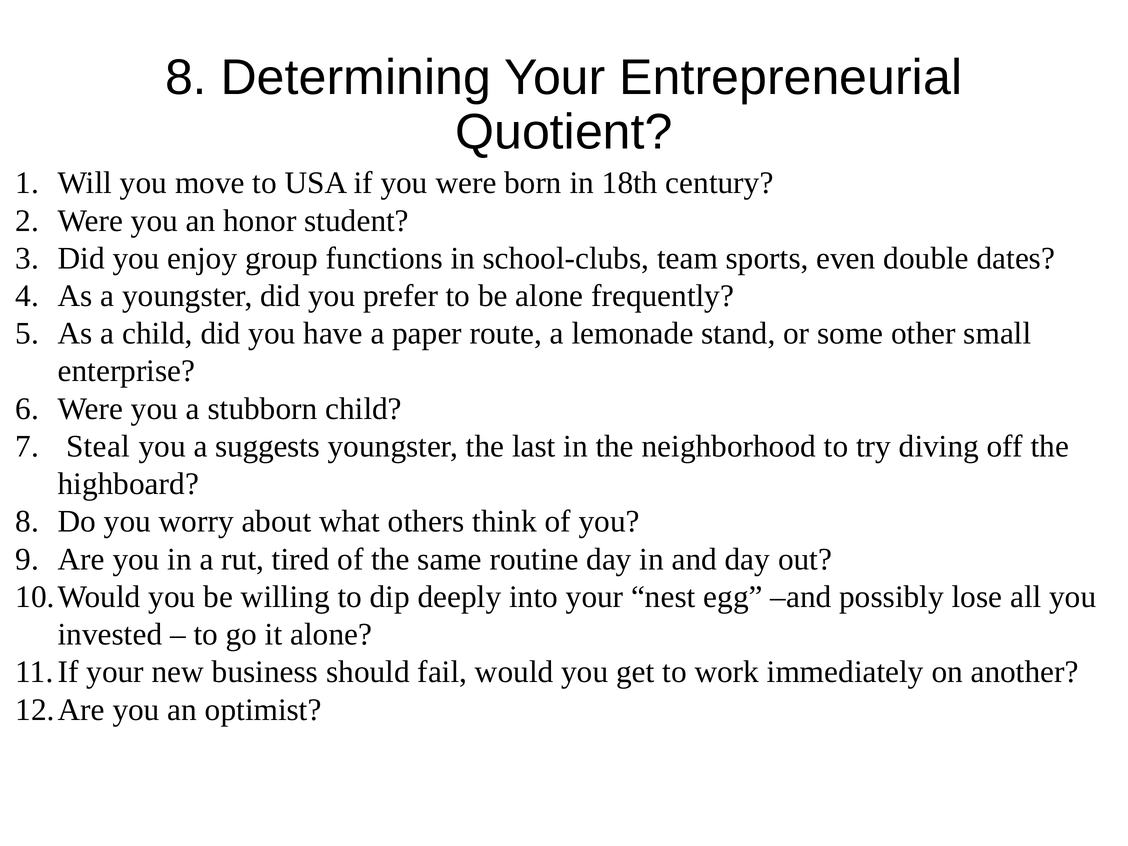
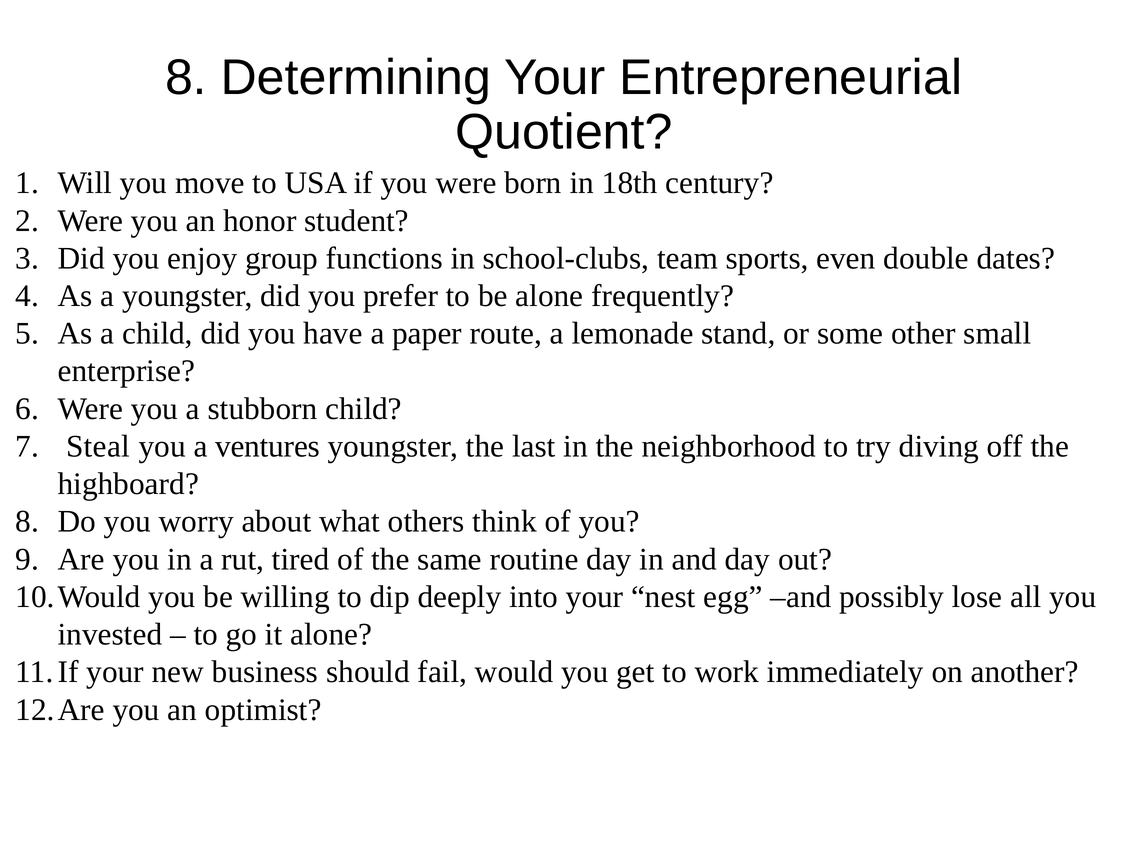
suggests: suggests -> ventures
